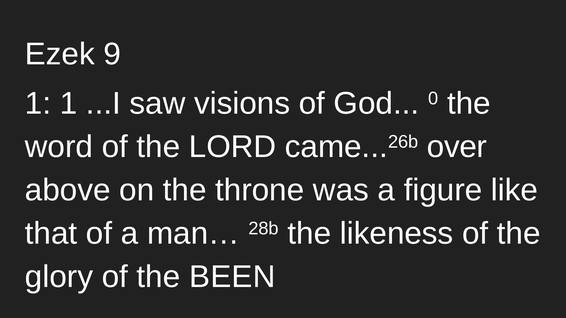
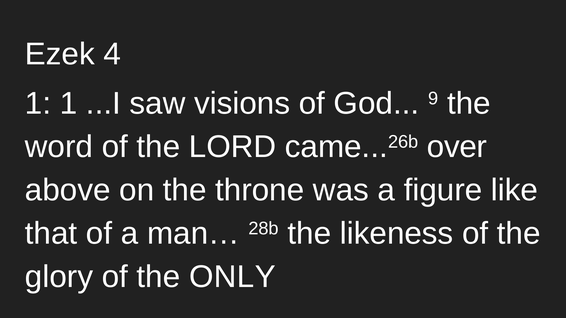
9: 9 -> 4
0: 0 -> 9
BEEN: BEEN -> ONLY
